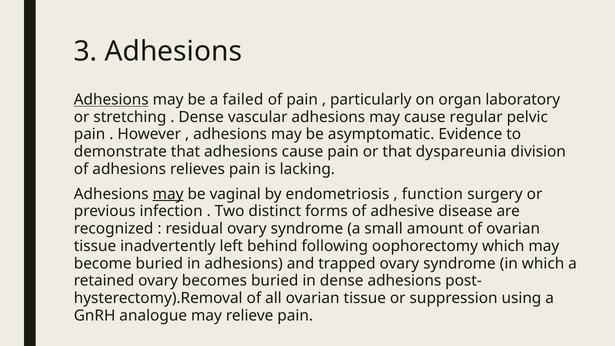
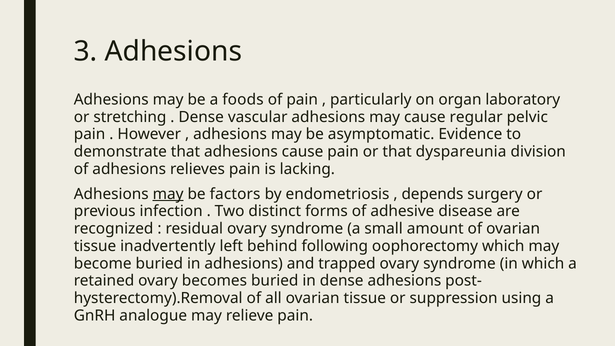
Adhesions at (111, 100) underline: present -> none
failed: failed -> foods
vaginal: vaginal -> factors
function: function -> depends
